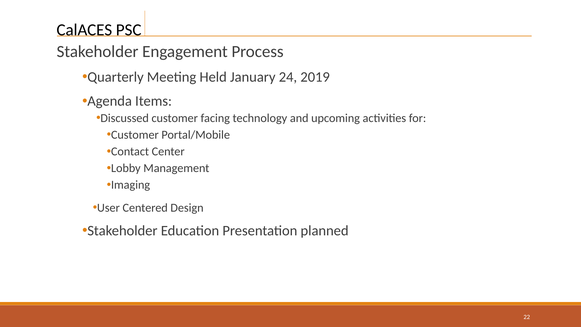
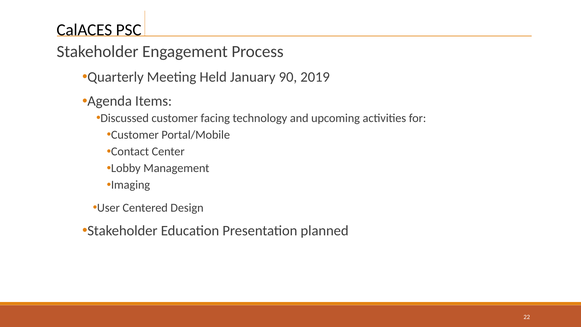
24: 24 -> 90
